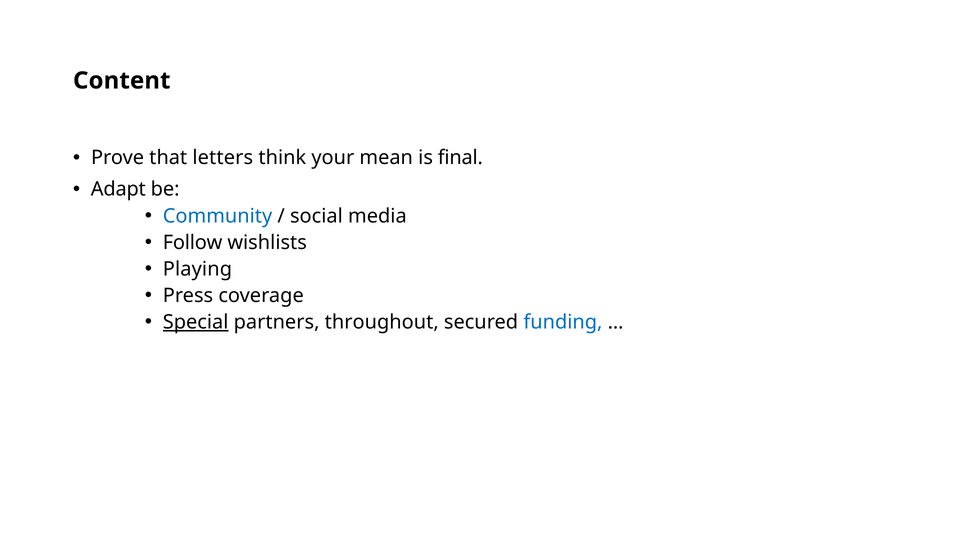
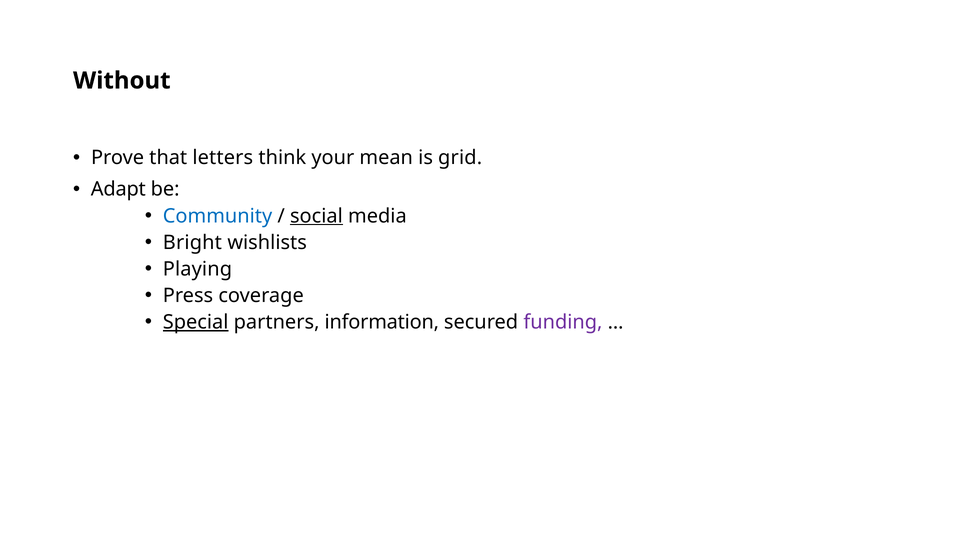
Content: Content -> Without
final: final -> grid
social underline: none -> present
Follow: Follow -> Bright
throughout: throughout -> information
funding colour: blue -> purple
